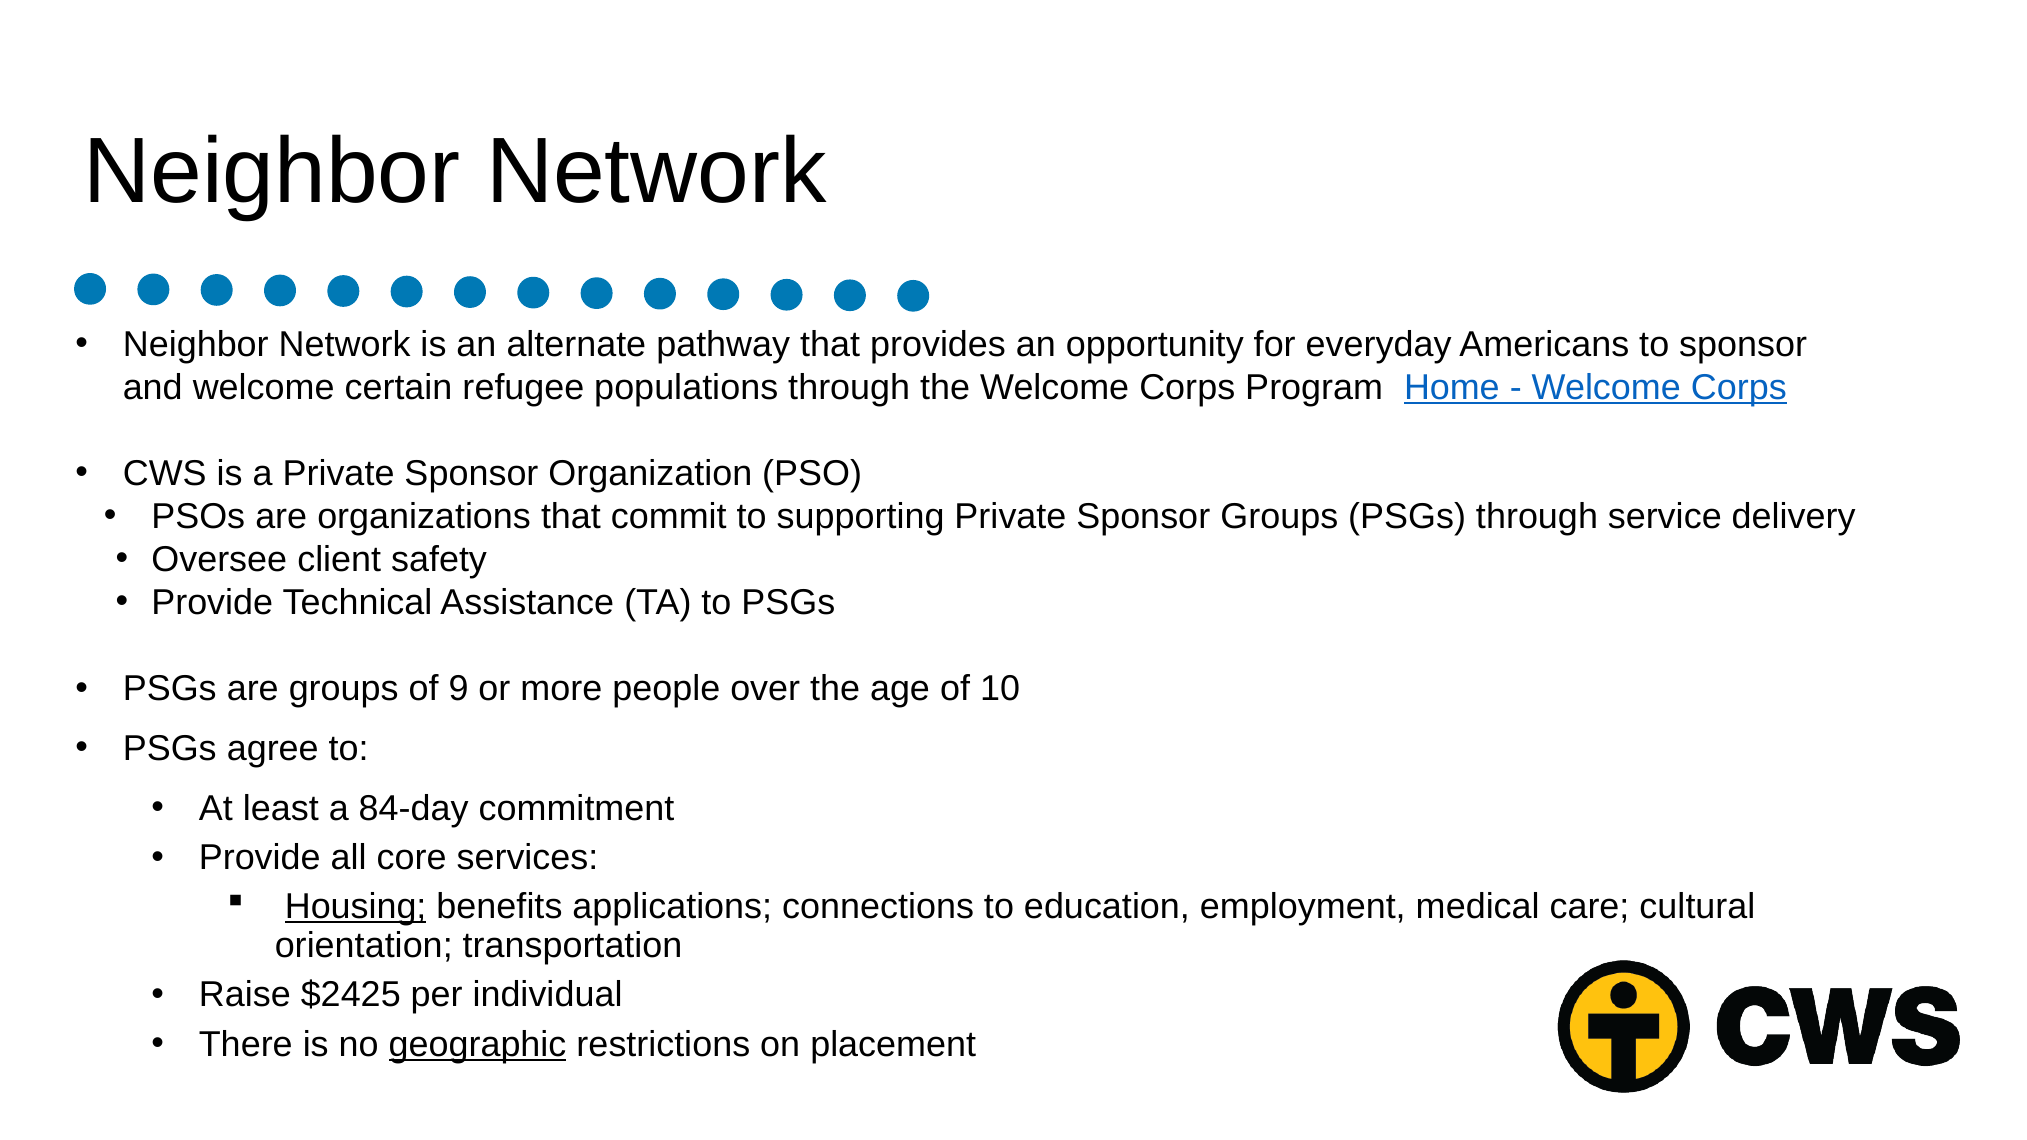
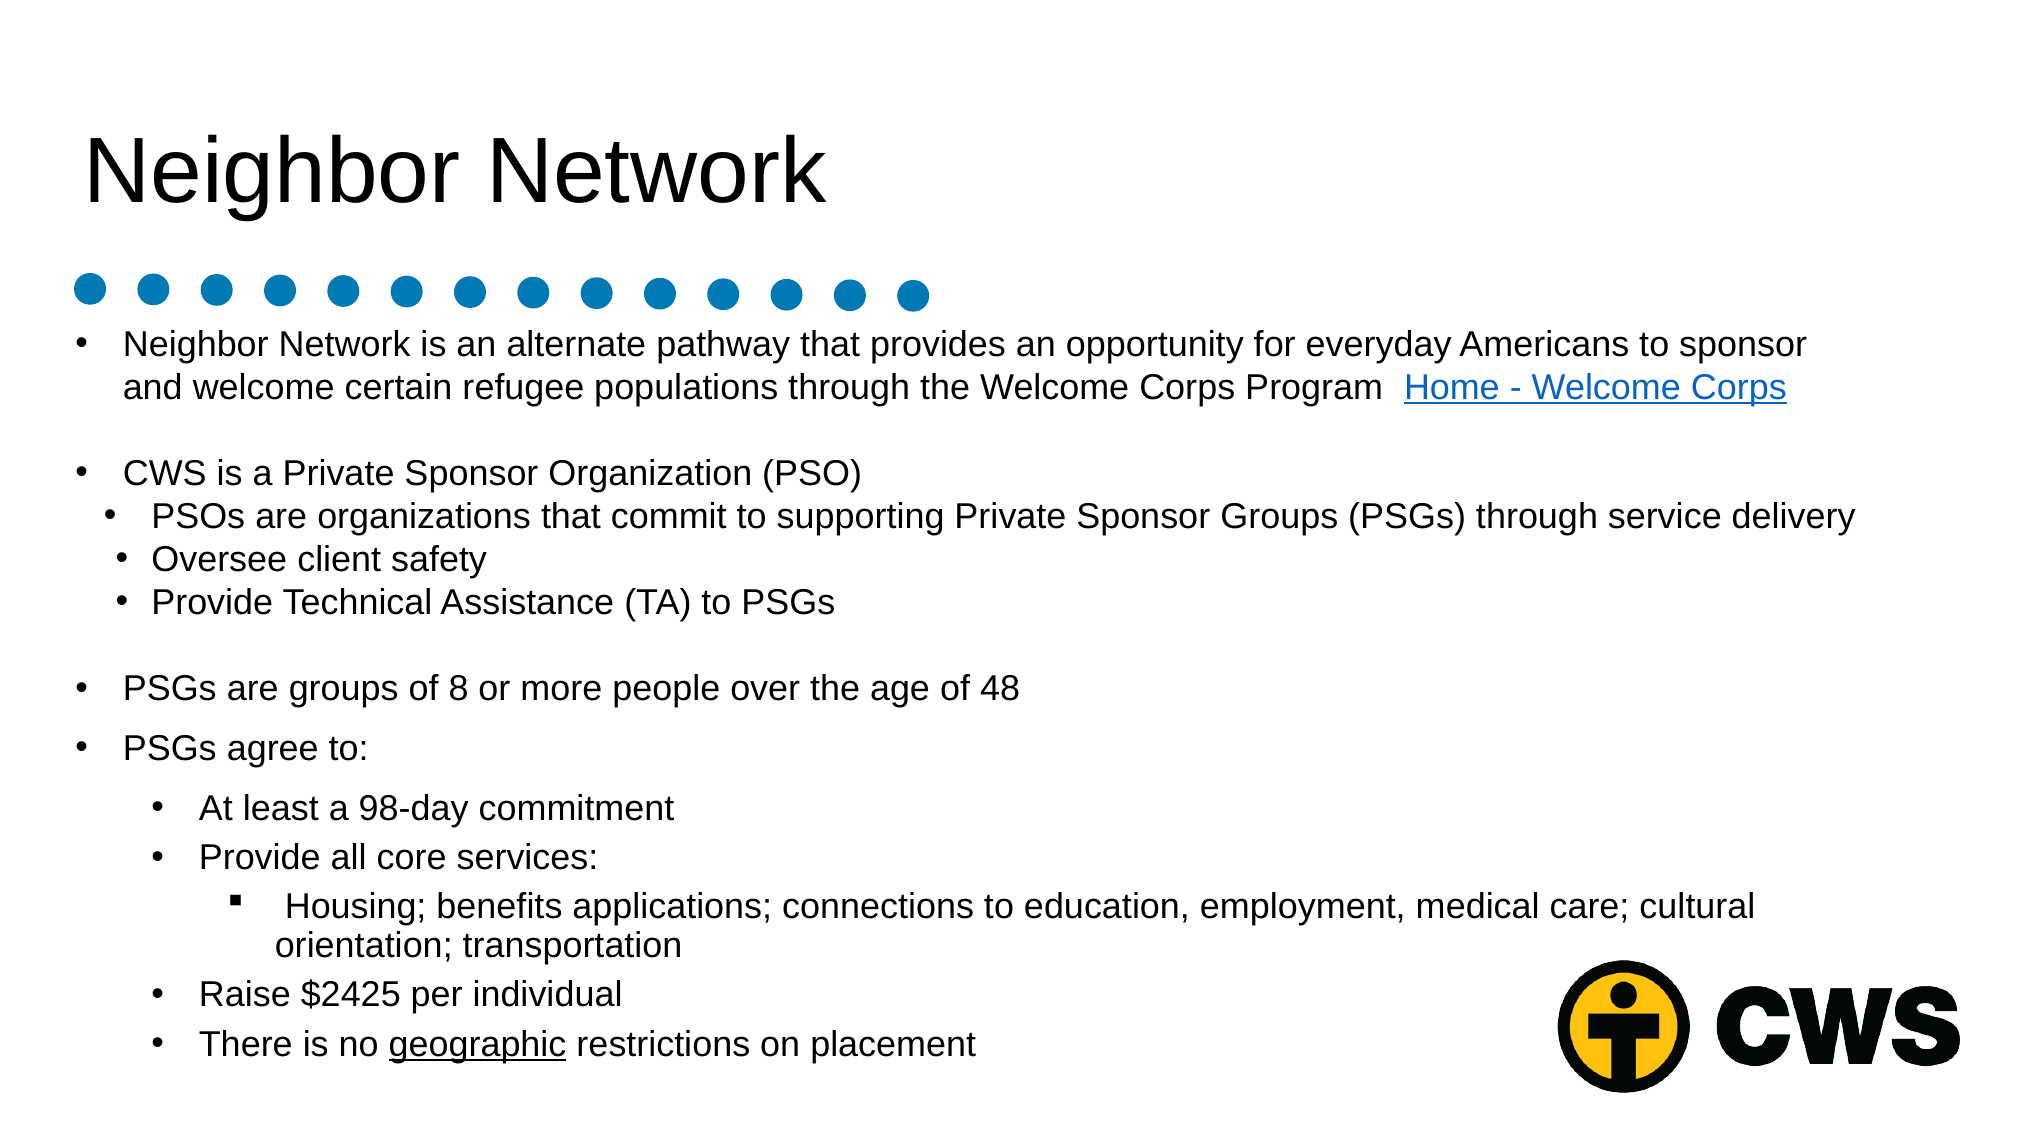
9: 9 -> 8
10: 10 -> 48
84-day: 84-day -> 98-day
Housing underline: present -> none
